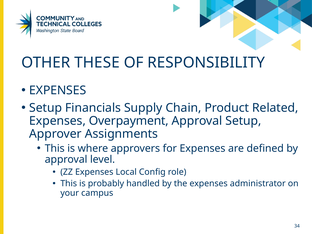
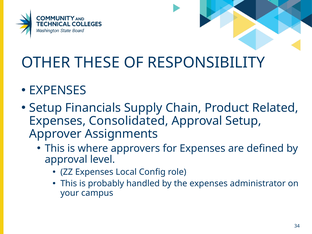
Overpayment: Overpayment -> Consolidated
